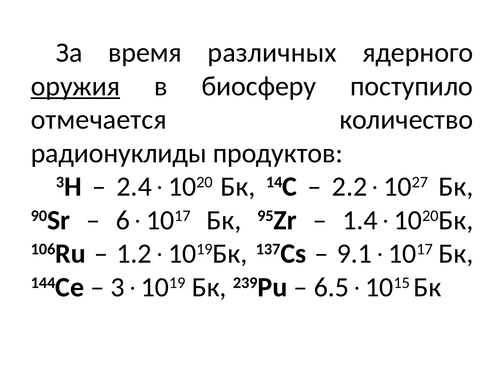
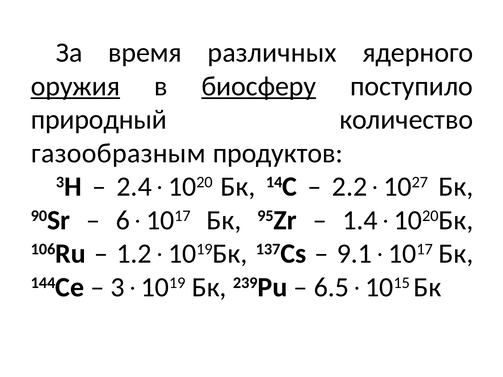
биосферу underline: none -> present
отмечается: отмечается -> природный
радионуклиды: радионуклиды -> газообразным
